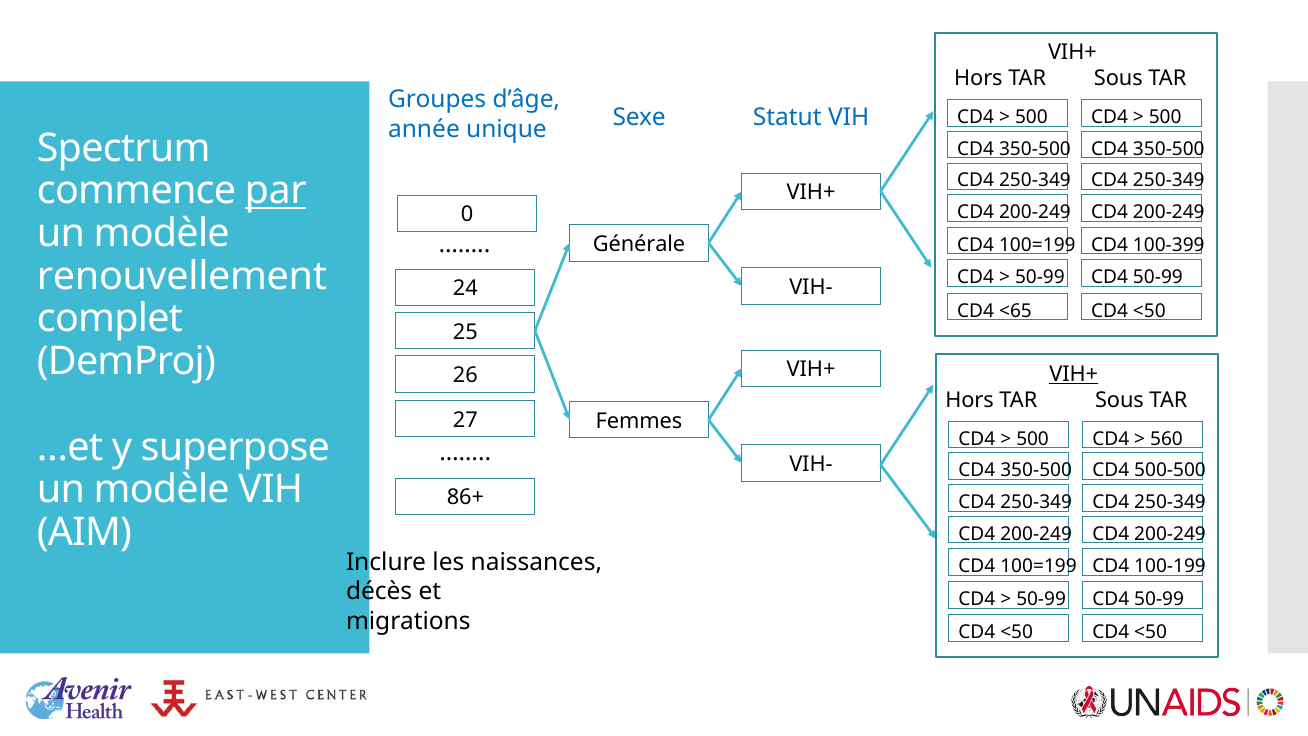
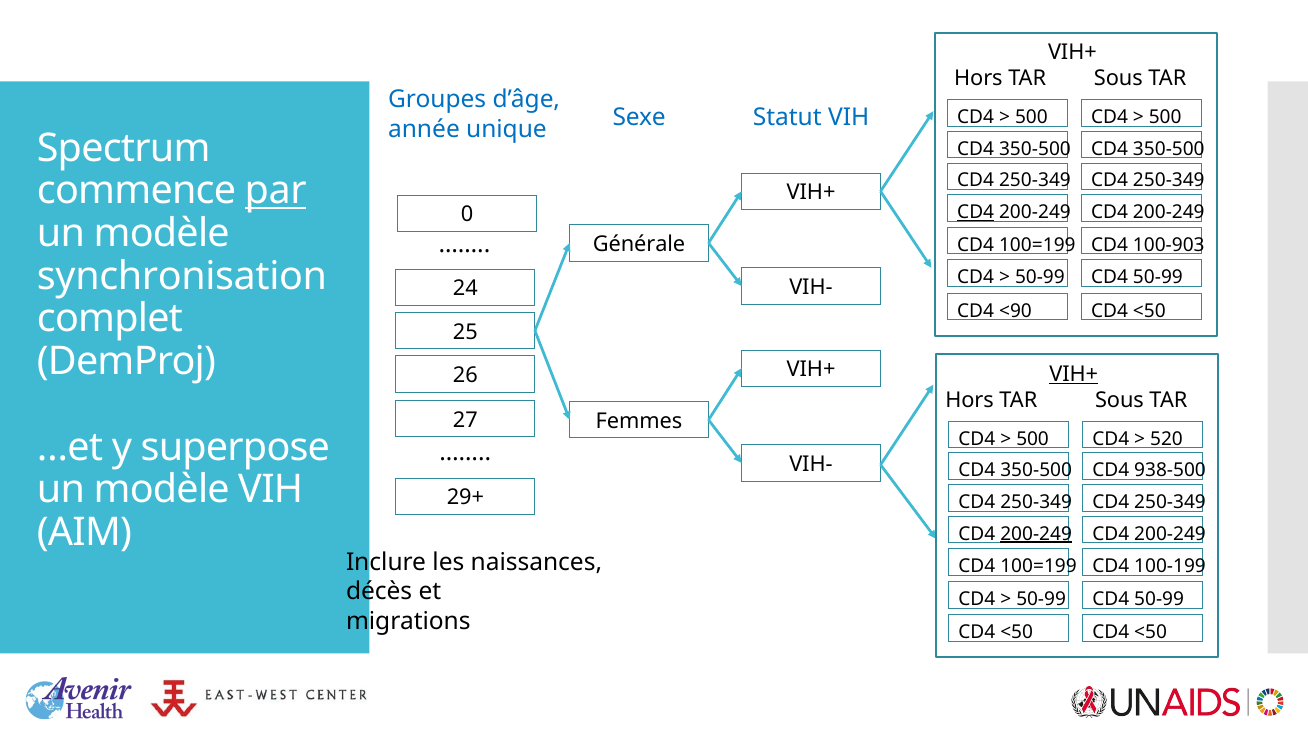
CD4 at (976, 212) underline: none -> present
100-399: 100-399 -> 100-903
renouvellement: renouvellement -> synchronisation
<65: <65 -> <90
560: 560 -> 520
500-500: 500-500 -> 938-500
86+: 86+ -> 29+
200-249 at (1036, 534) underline: none -> present
